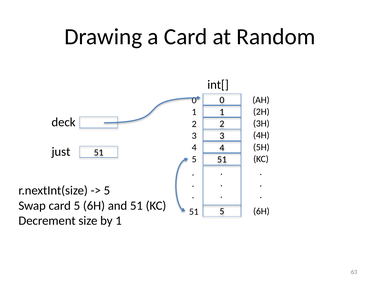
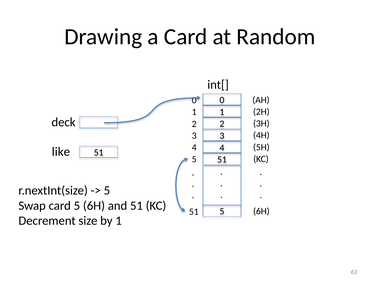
just: just -> like
